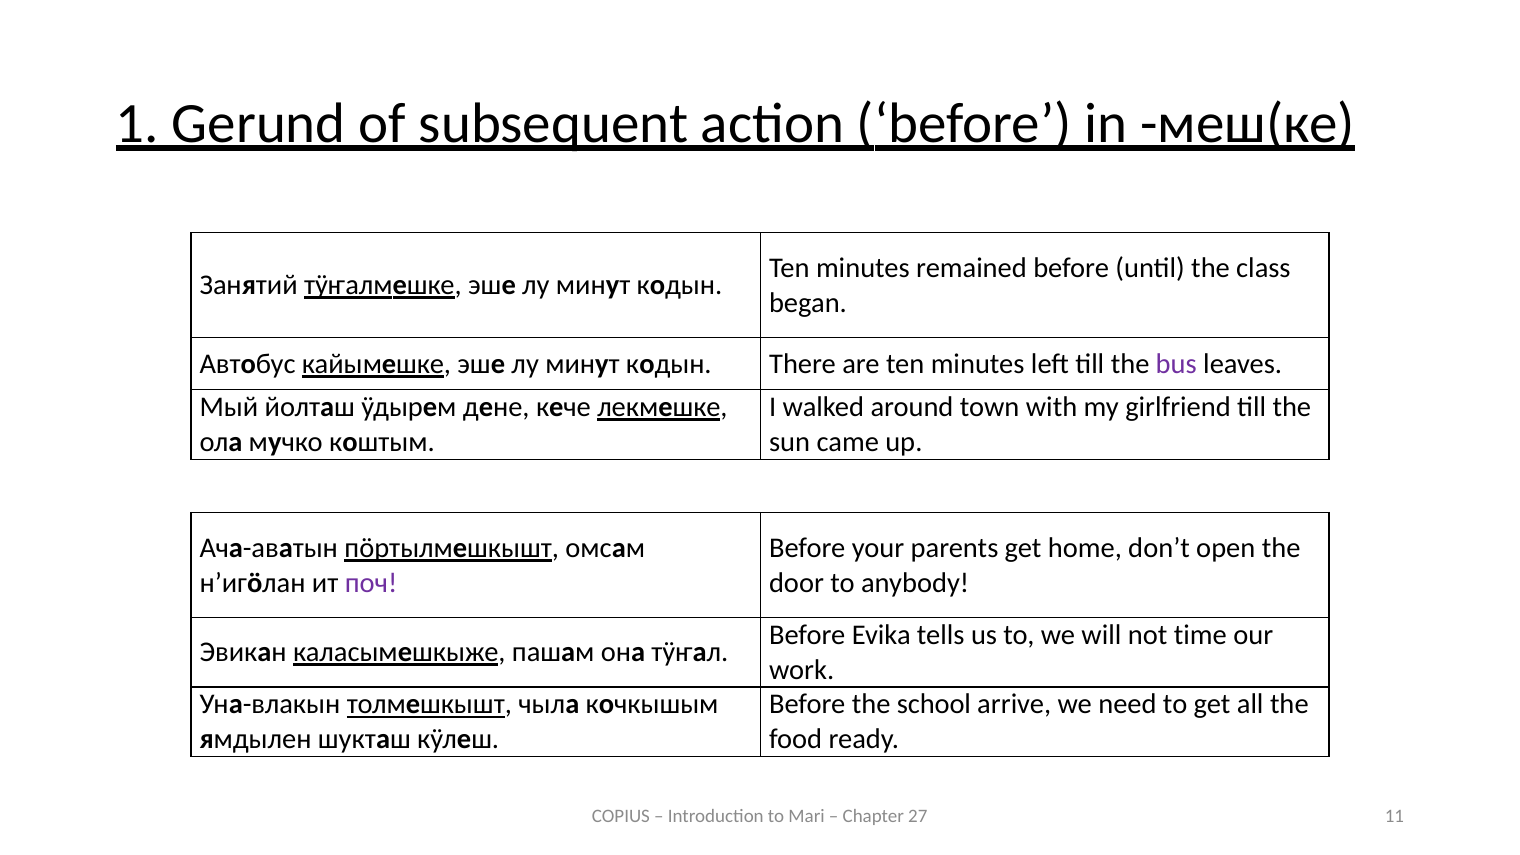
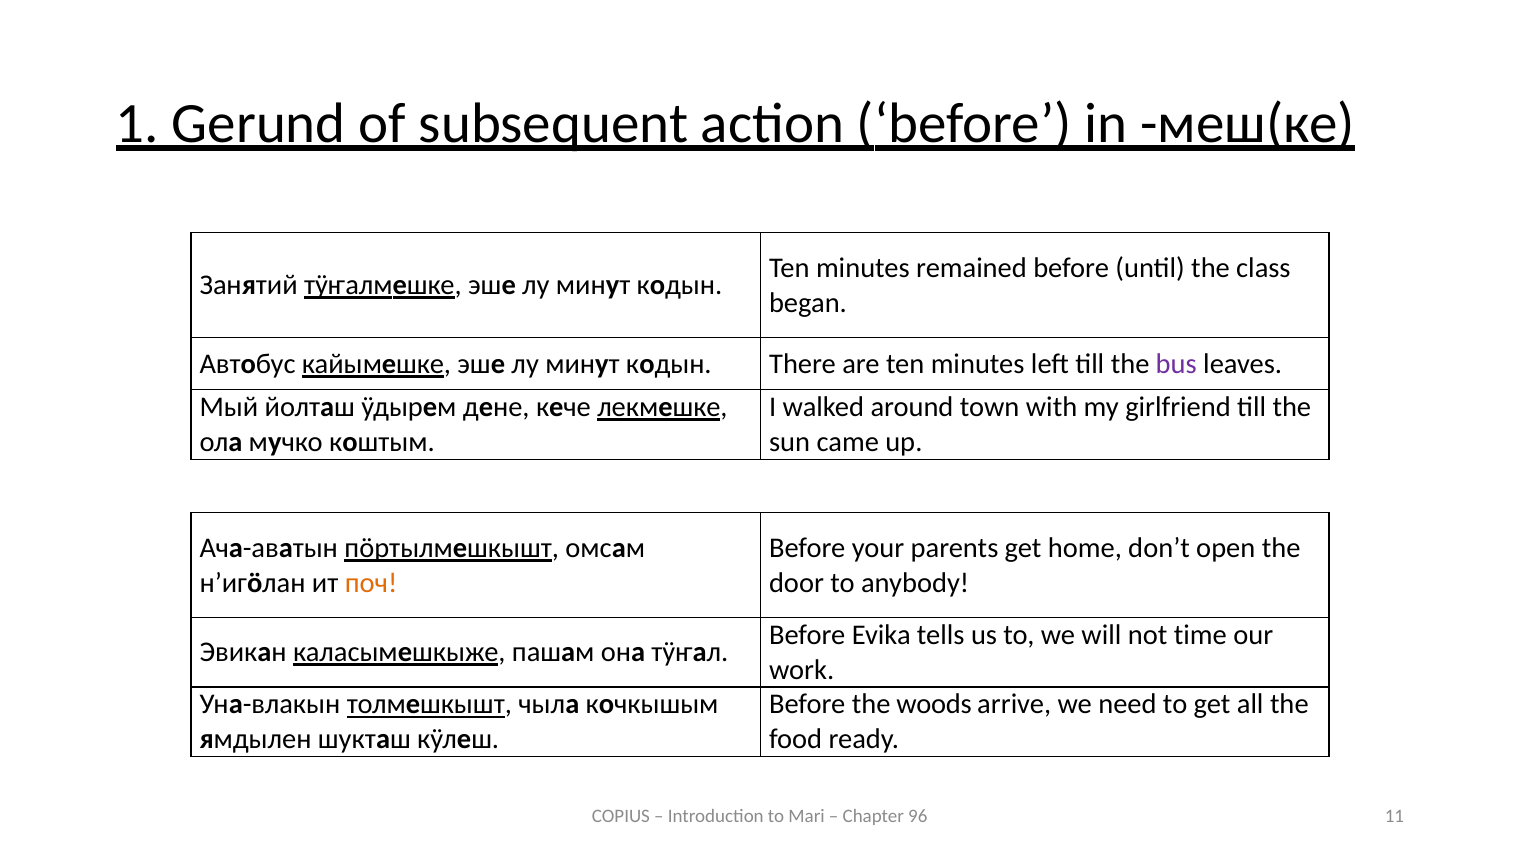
поч colour: purple -> orange
school: school -> woods
27: 27 -> 96
